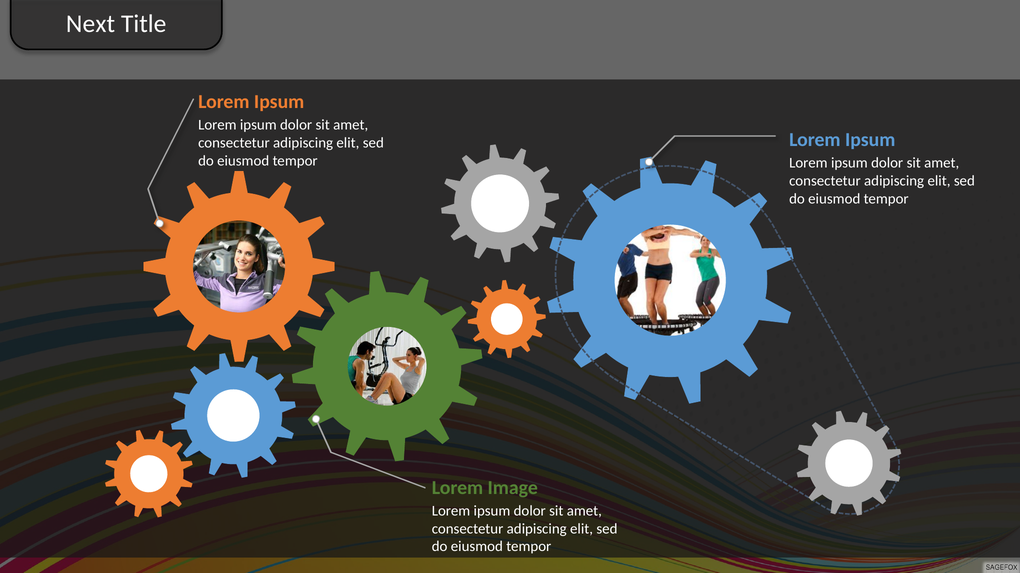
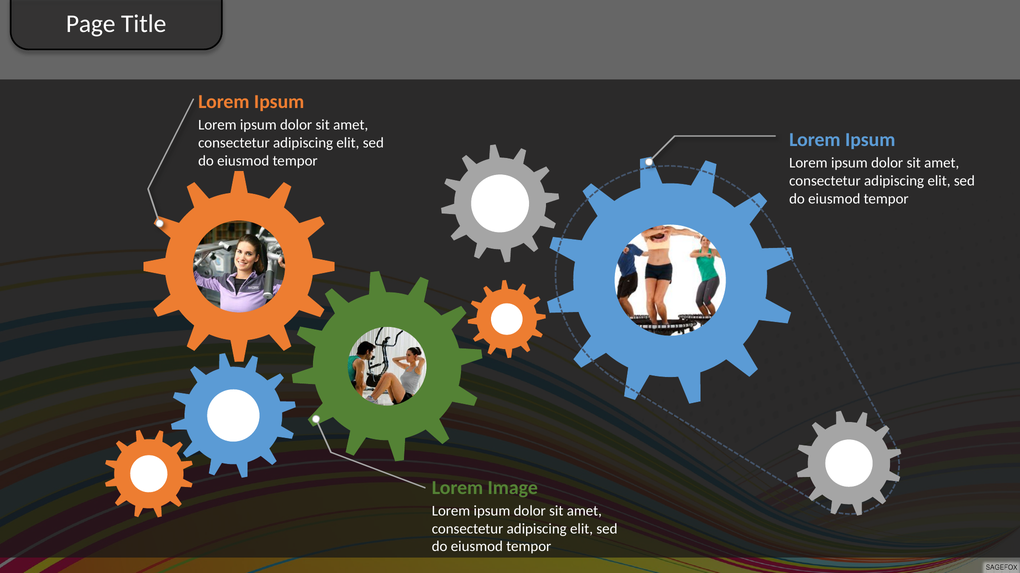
Next: Next -> Page
